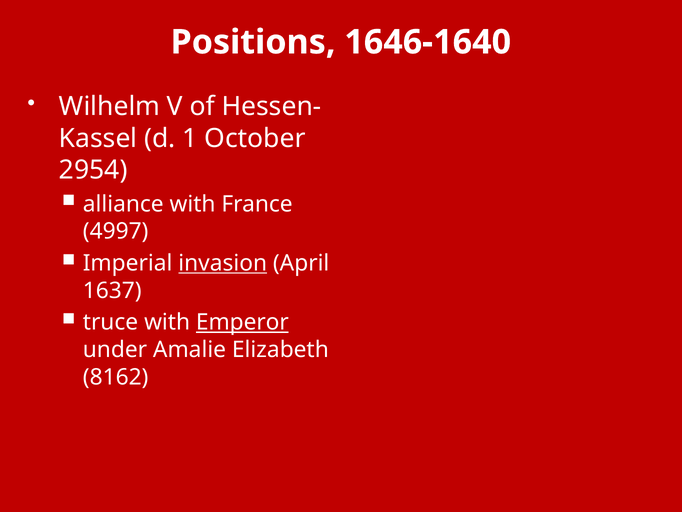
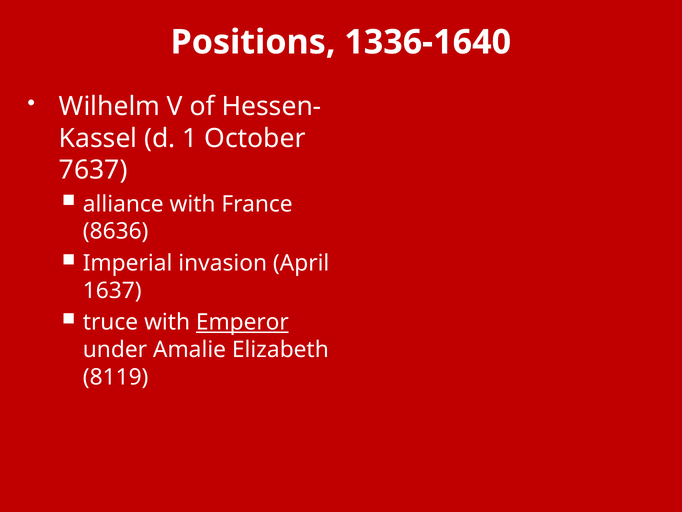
1646-1640: 1646-1640 -> 1336-1640
2954: 2954 -> 7637
4997: 4997 -> 8636
invasion underline: present -> none
8162: 8162 -> 8119
